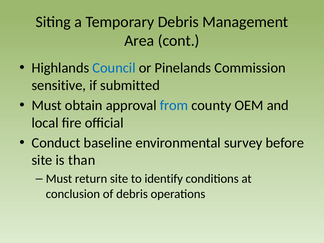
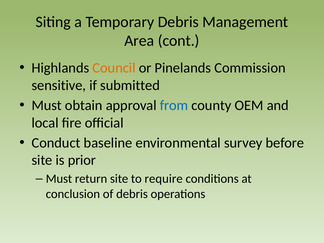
Council colour: blue -> orange
than: than -> prior
identify: identify -> require
